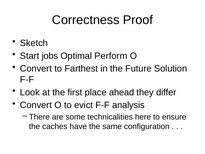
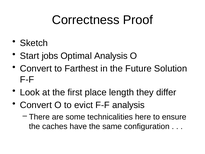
Optimal Perform: Perform -> Analysis
ahead: ahead -> length
